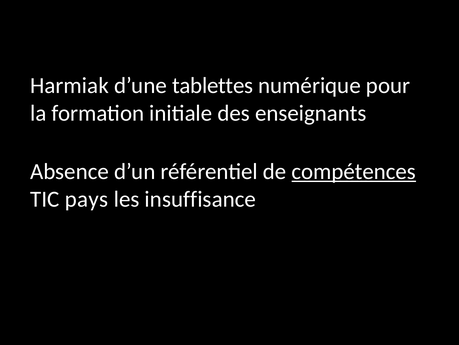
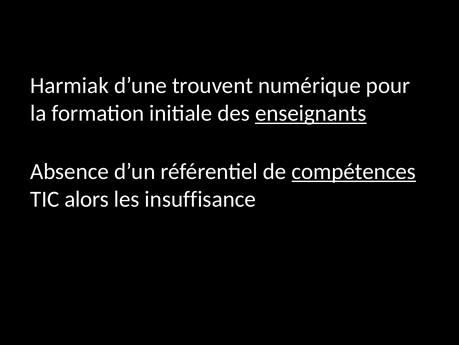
tablettes: tablettes -> trouvent
enseignants underline: none -> present
pays: pays -> alors
